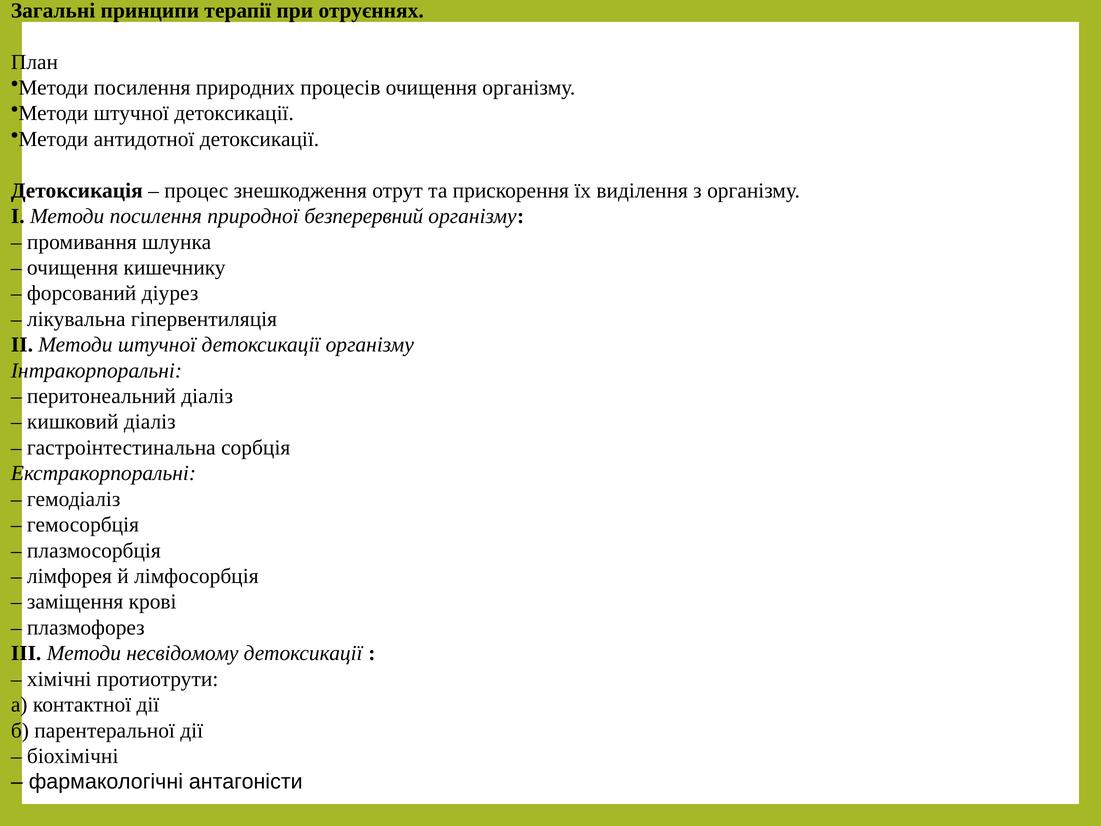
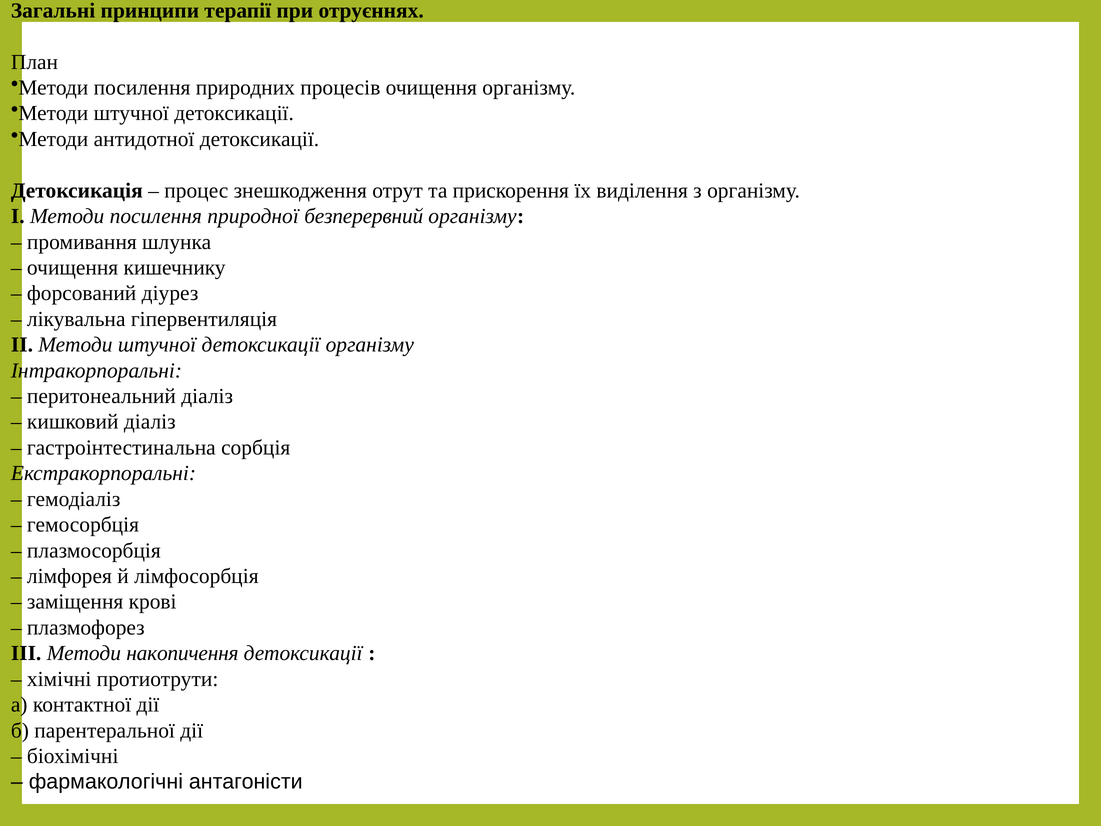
несвідомому: несвідомому -> накопичення
